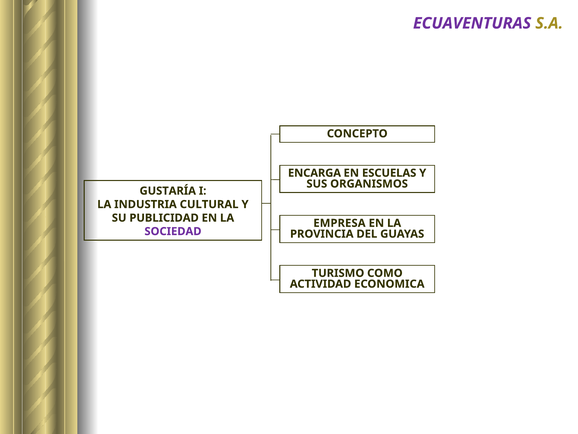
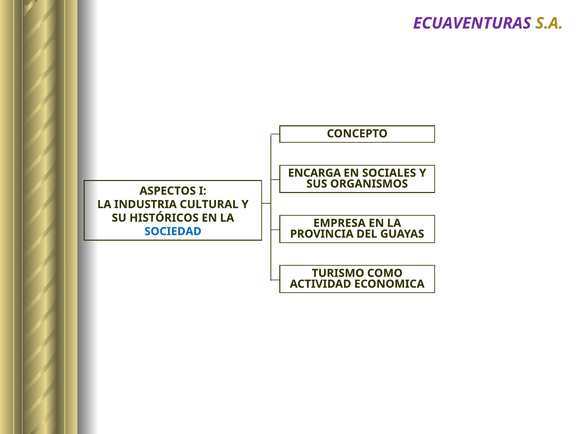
ESCUELAS: ESCUELAS -> SOCIALES
GUSTARÍA: GUSTARÍA -> ASPECTOS
PUBLICIDAD: PUBLICIDAD -> HISTÓRICOS
SOCIEDAD colour: purple -> blue
